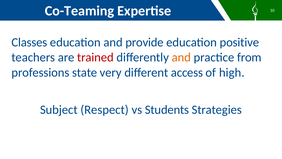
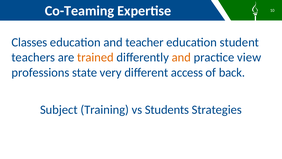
provide: provide -> teacher
positive: positive -> student
trained colour: red -> orange
from: from -> view
high: high -> back
Respect: Respect -> Training
